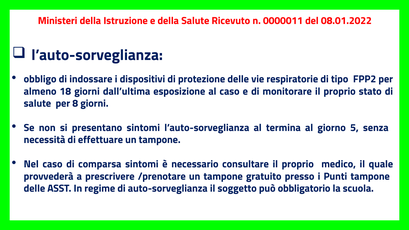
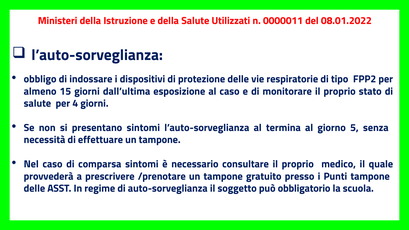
Ricevuto: Ricevuto -> Utilizzati
18: 18 -> 15
8: 8 -> 4
